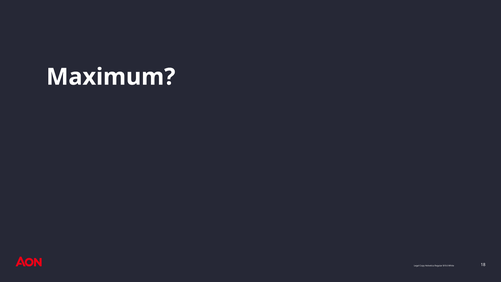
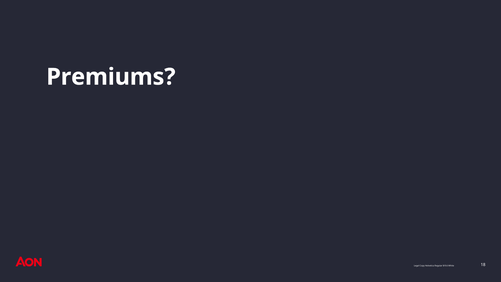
Maximum: Maximum -> Premiums
